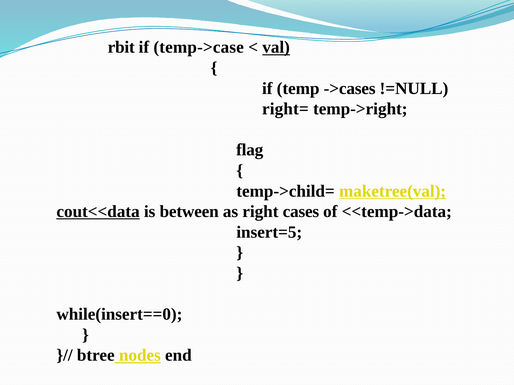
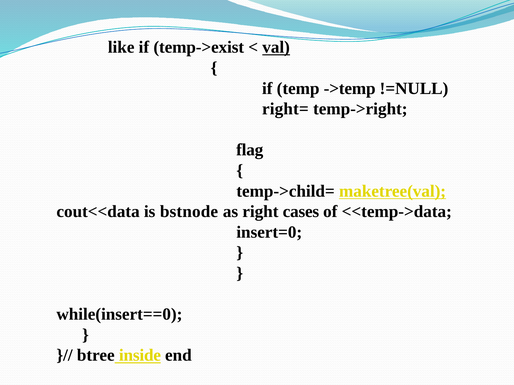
rbit: rbit -> like
temp->case: temp->case -> temp->exist
->cases: ->cases -> ->temp
cout<<data underline: present -> none
between: between -> bstnode
insert=5: insert=5 -> insert=0
nodes: nodes -> inside
